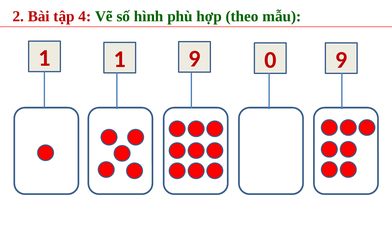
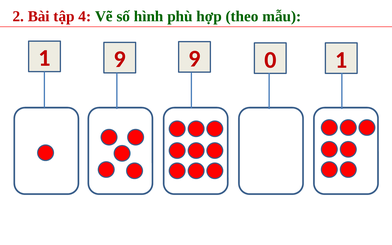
1 1: 1 -> 9
0 9: 9 -> 1
